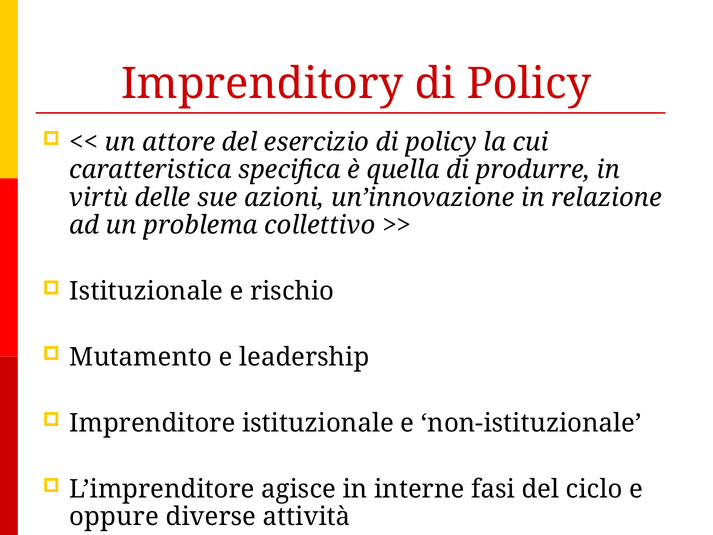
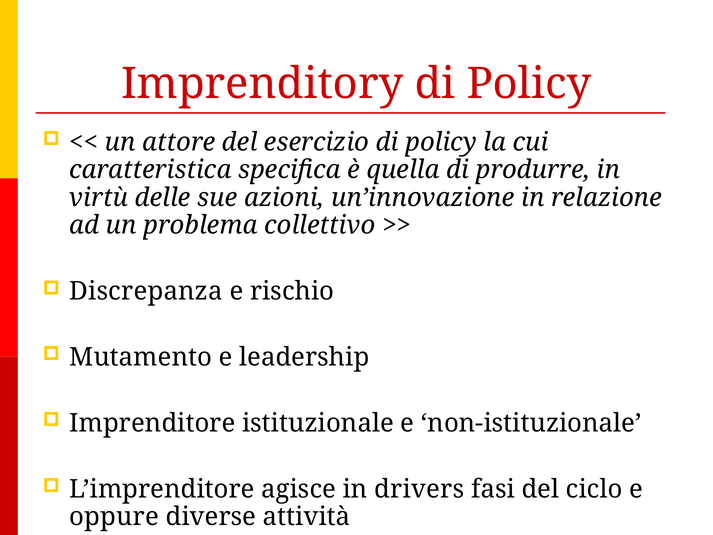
Istituzionale at (146, 291): Istituzionale -> Discrepanza
interne: interne -> drivers
